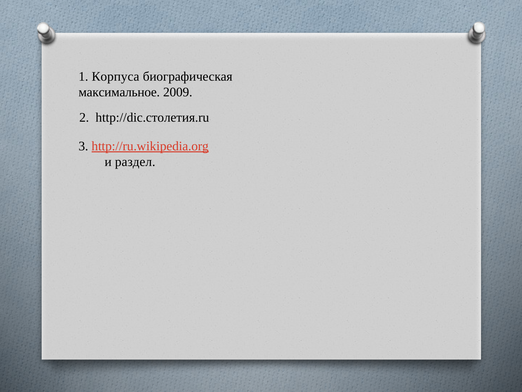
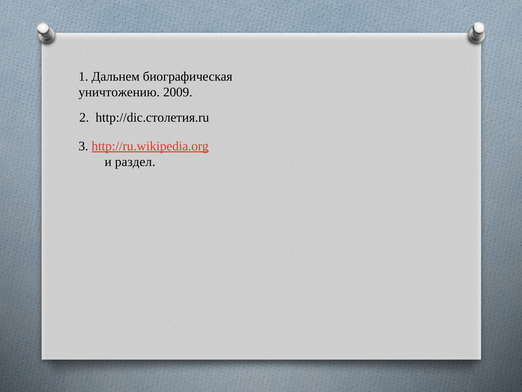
Корпуса: Корпуса -> Дальнем
максимальное: максимальное -> уничтожению
